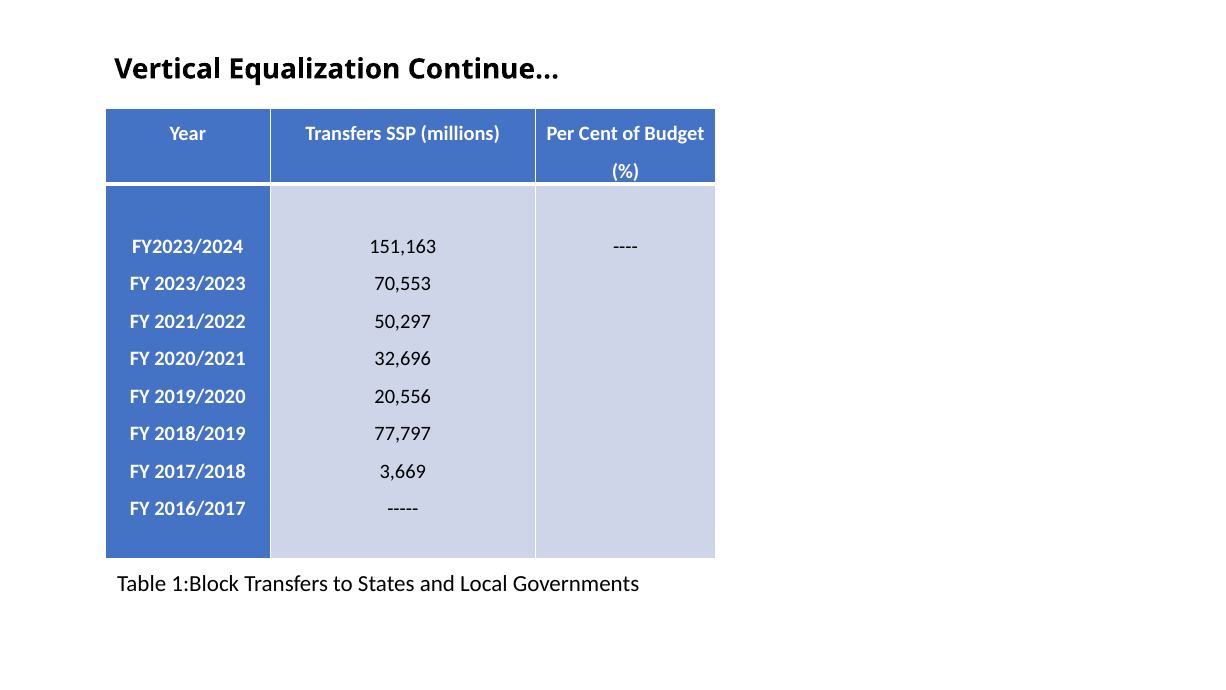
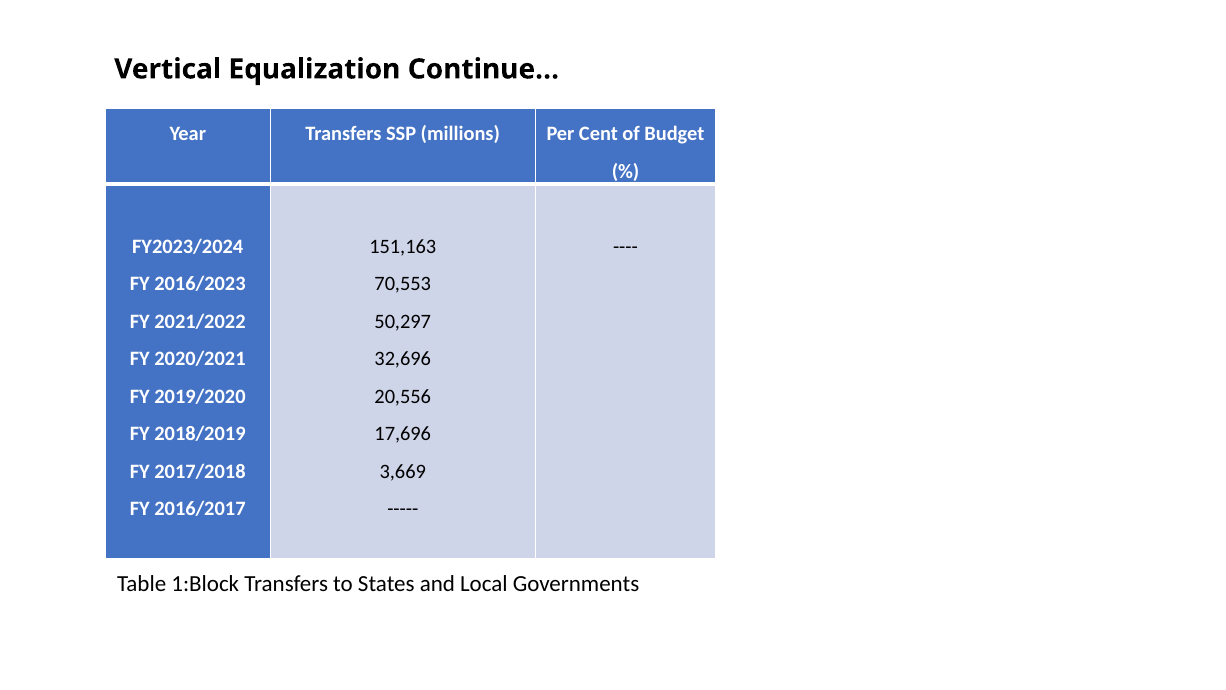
2023/2023: 2023/2023 -> 2016/2023
77,797: 77,797 -> 17,696
